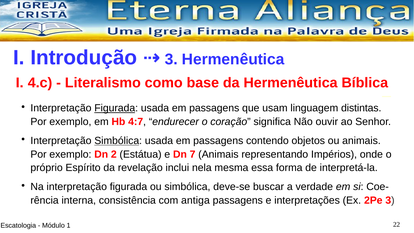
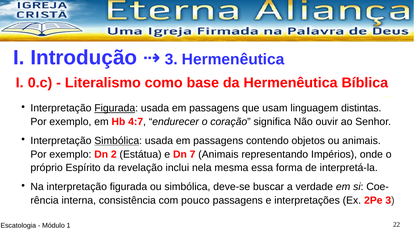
4.c: 4.c -> 0.c
antiga: antiga -> pouco
